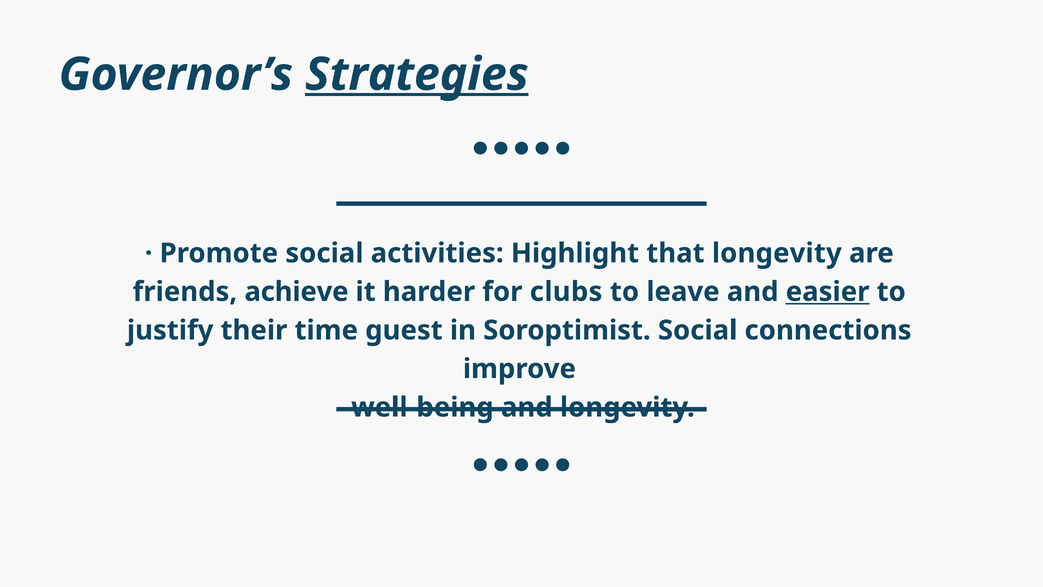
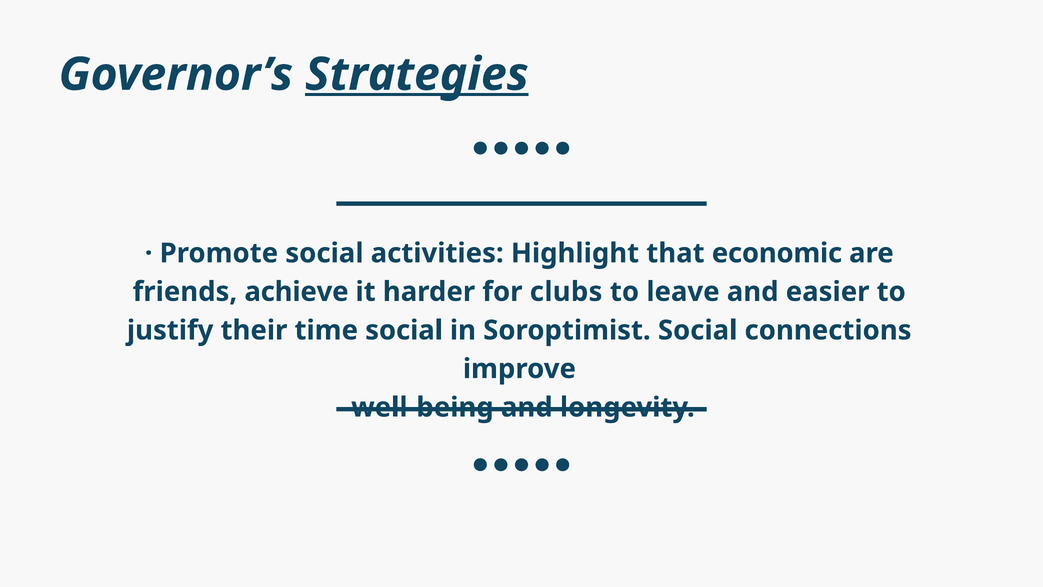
that longevity: longevity -> economic
easier underline: present -> none
time guest: guest -> social
